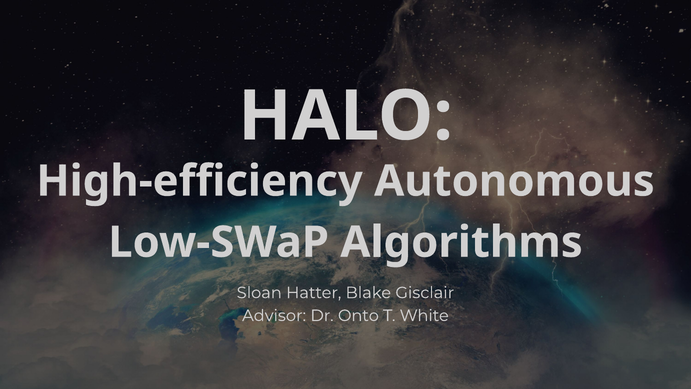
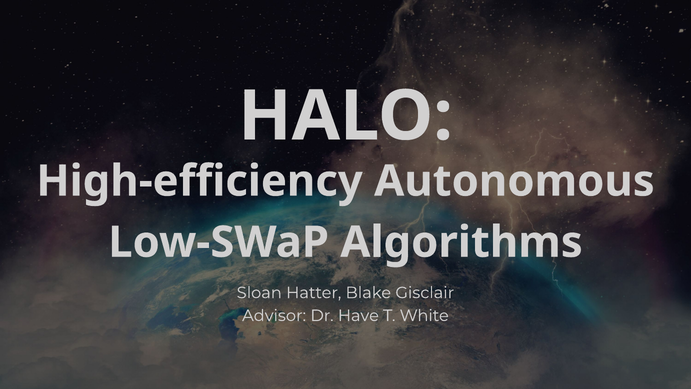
Onto: Onto -> Have
